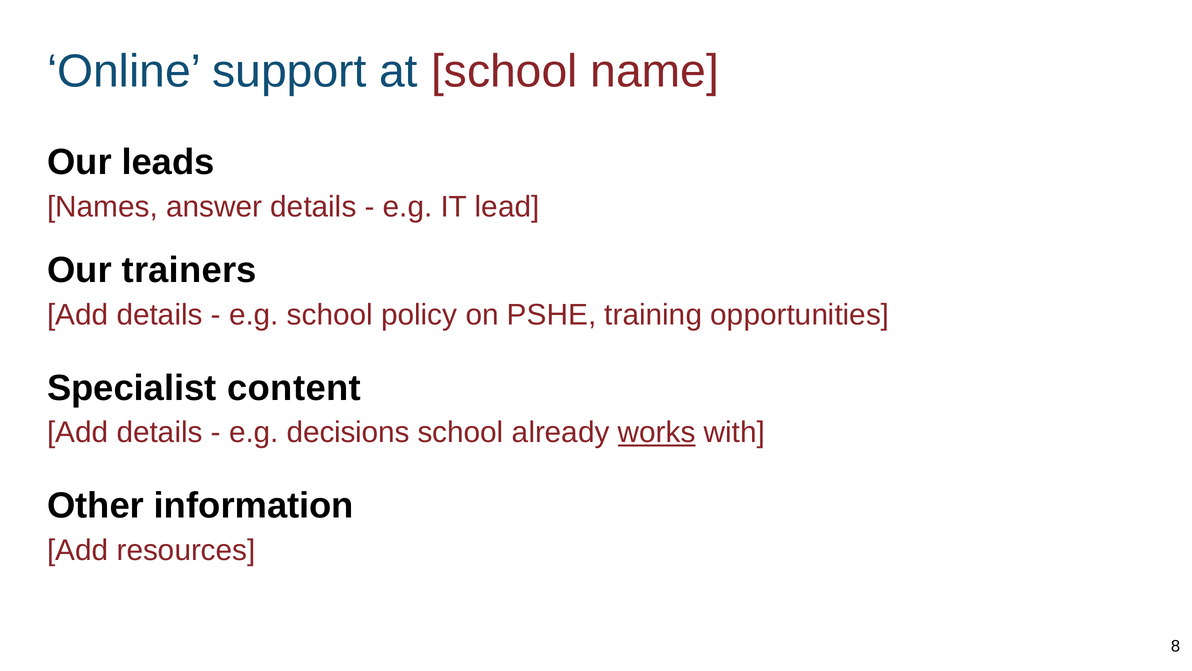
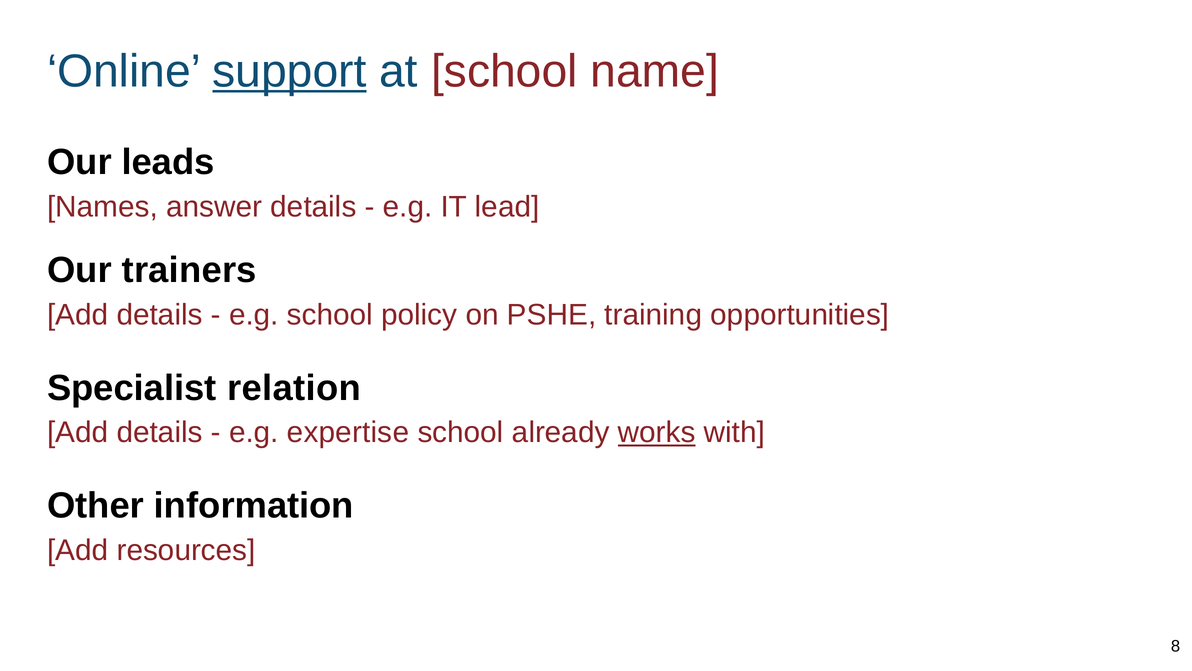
support underline: none -> present
content: content -> relation
decisions: decisions -> expertise
